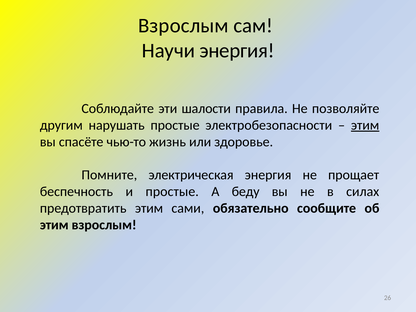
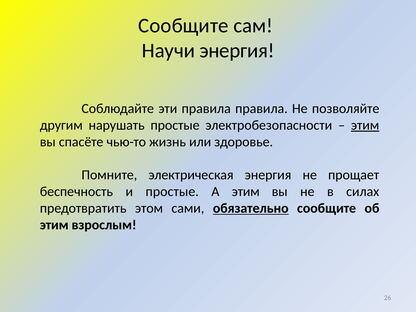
Взрослым at (183, 26): Взрослым -> Сообщите
эти шалости: шалости -> правила
А беду: беду -> этим
предотвратить этим: этим -> этом
обязательно underline: none -> present
